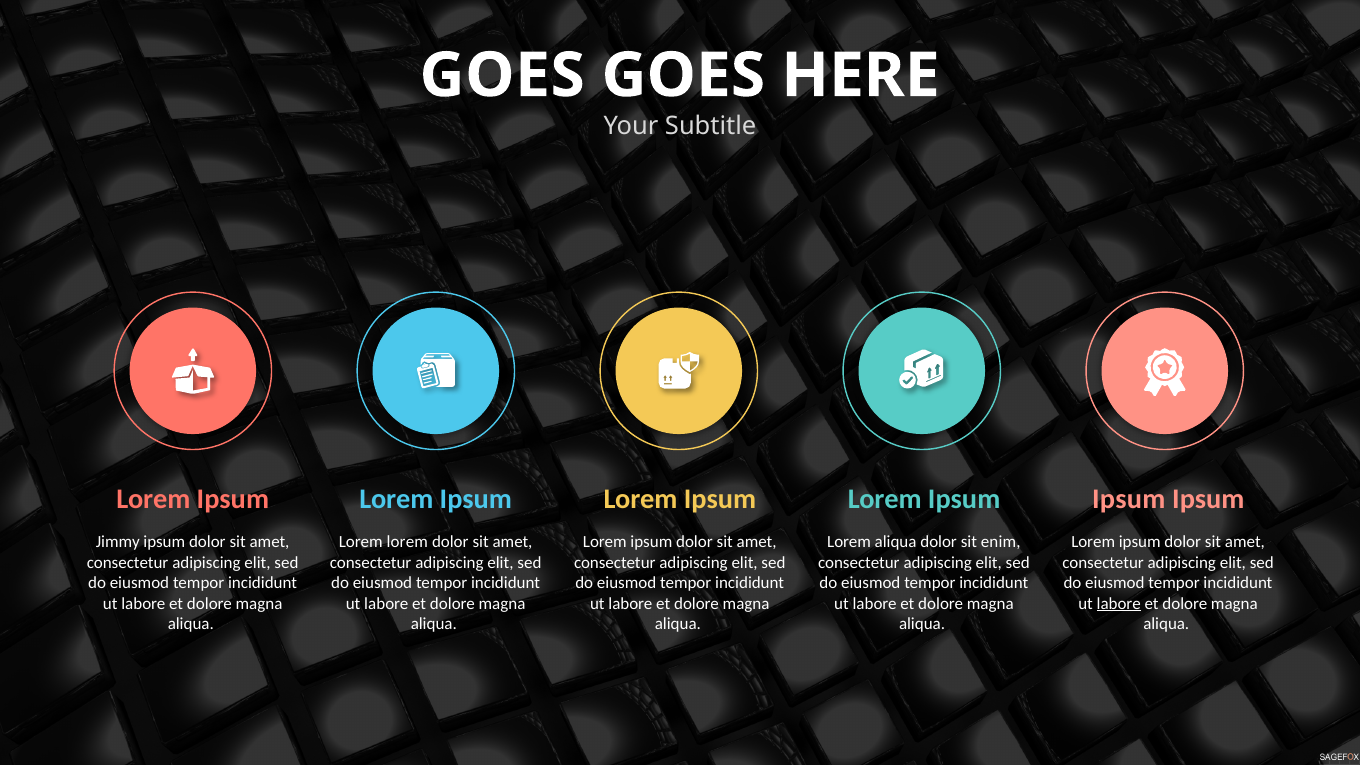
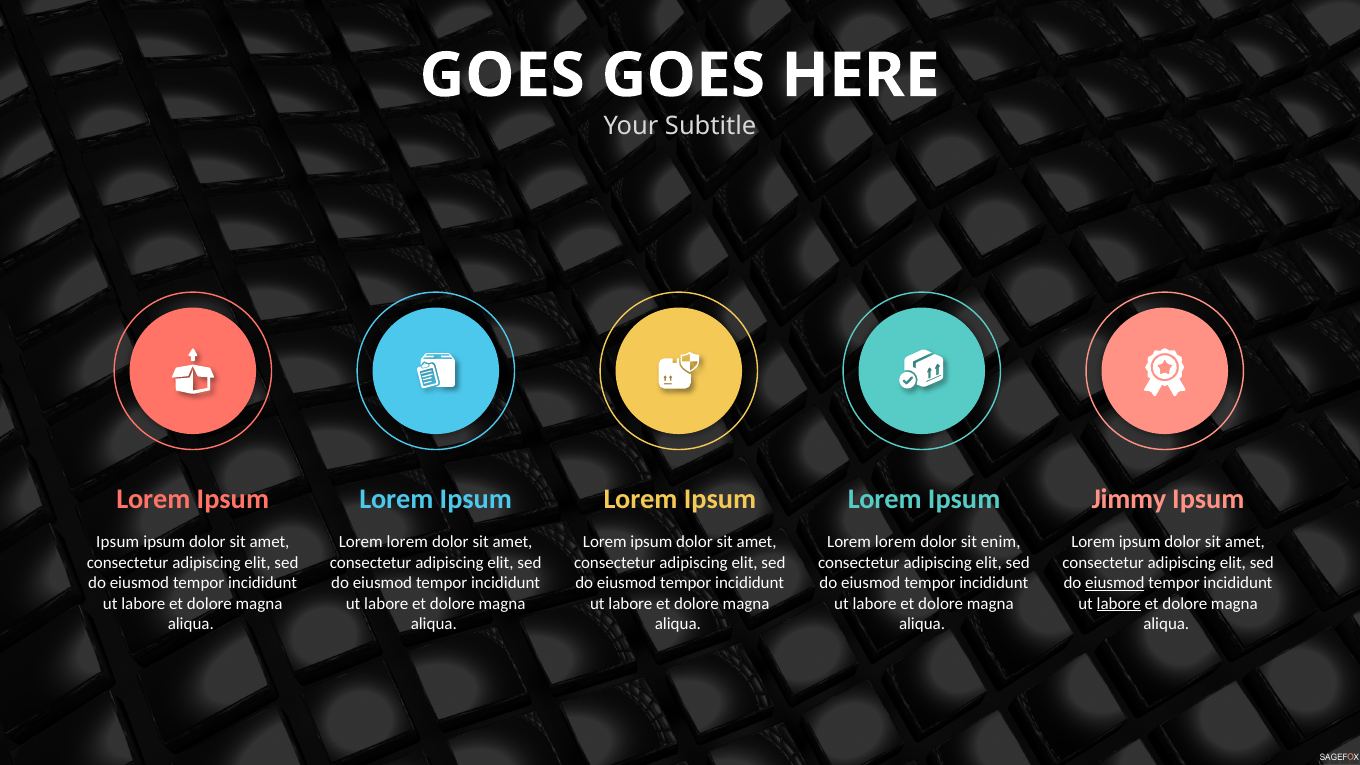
Ipsum at (1129, 499): Ipsum -> Jimmy
Jimmy at (118, 542): Jimmy -> Ipsum
aliqua at (896, 542): aliqua -> lorem
eiusmod at (1115, 583) underline: none -> present
